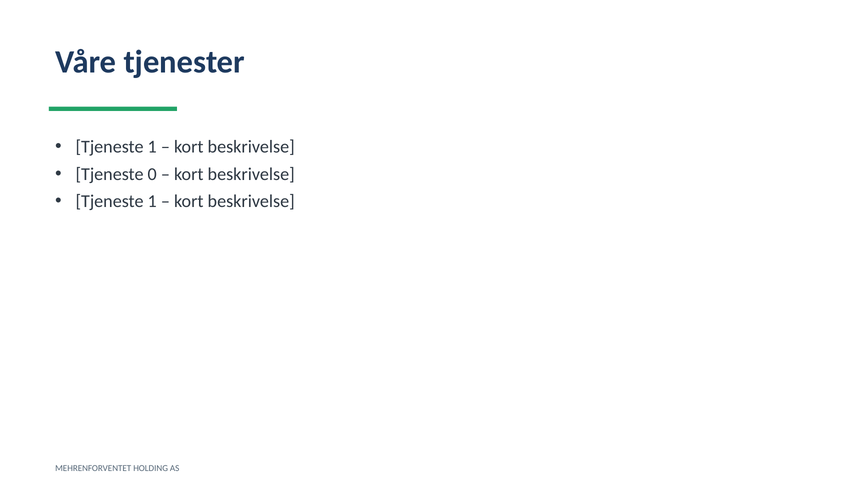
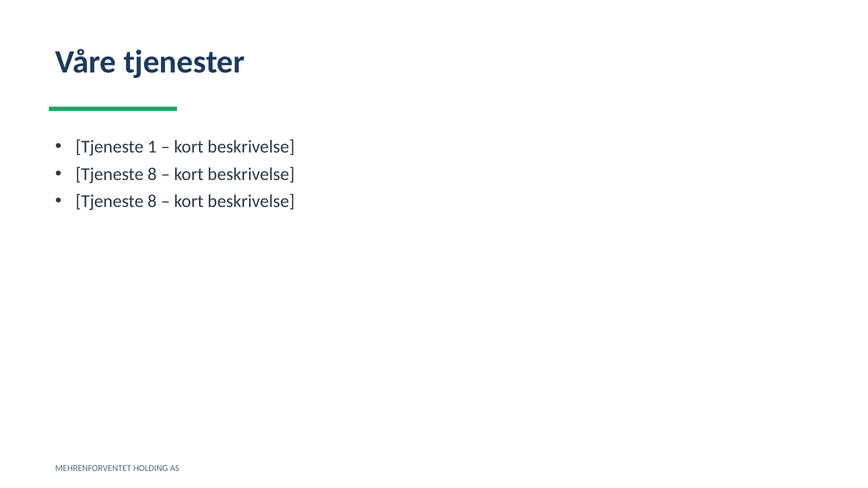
0 at (152, 174): 0 -> 8
1 at (152, 201): 1 -> 8
